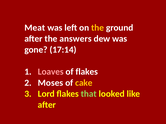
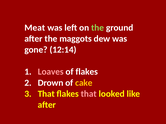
the at (98, 28) colour: yellow -> light green
answers: answers -> maggots
17:14: 17:14 -> 12:14
Moses: Moses -> Drown
Lord at (46, 94): Lord -> That
that at (89, 94) colour: light green -> pink
